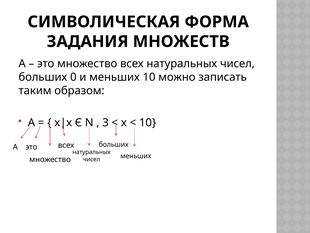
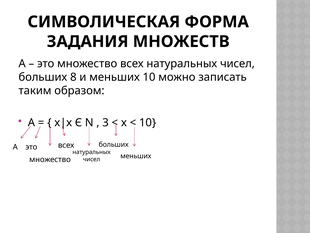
0: 0 -> 8
